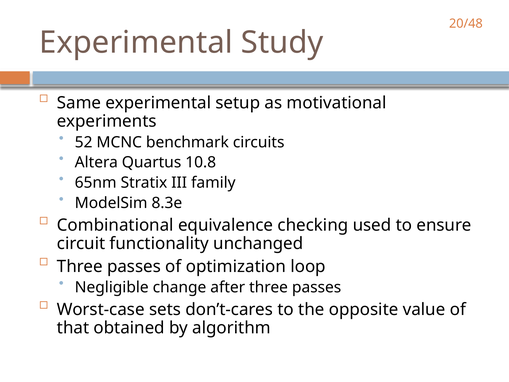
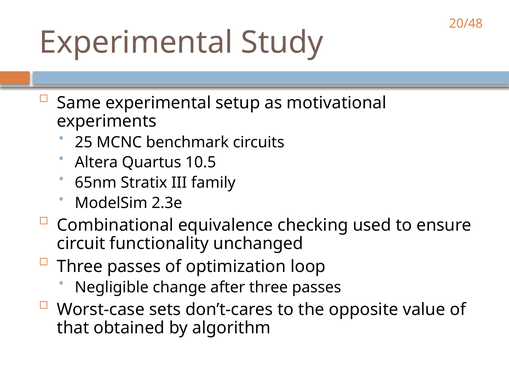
52: 52 -> 25
10.8: 10.8 -> 10.5
8.3e: 8.3e -> 2.3e
